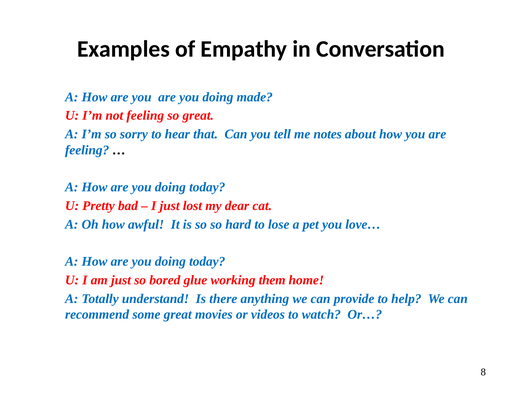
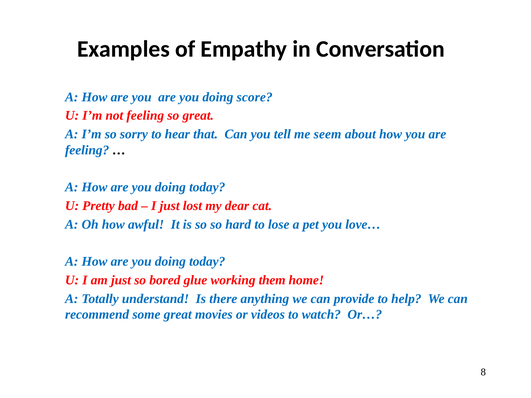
made: made -> score
notes: notes -> seem
